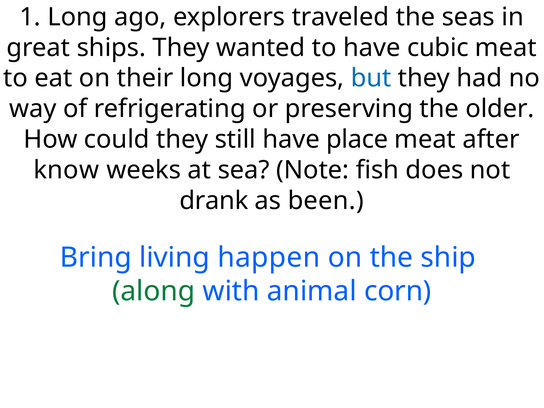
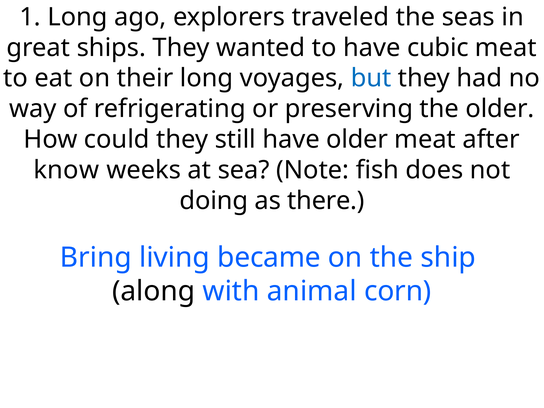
have place: place -> older
drank: drank -> doing
been: been -> there
happen: happen -> became
along colour: green -> black
